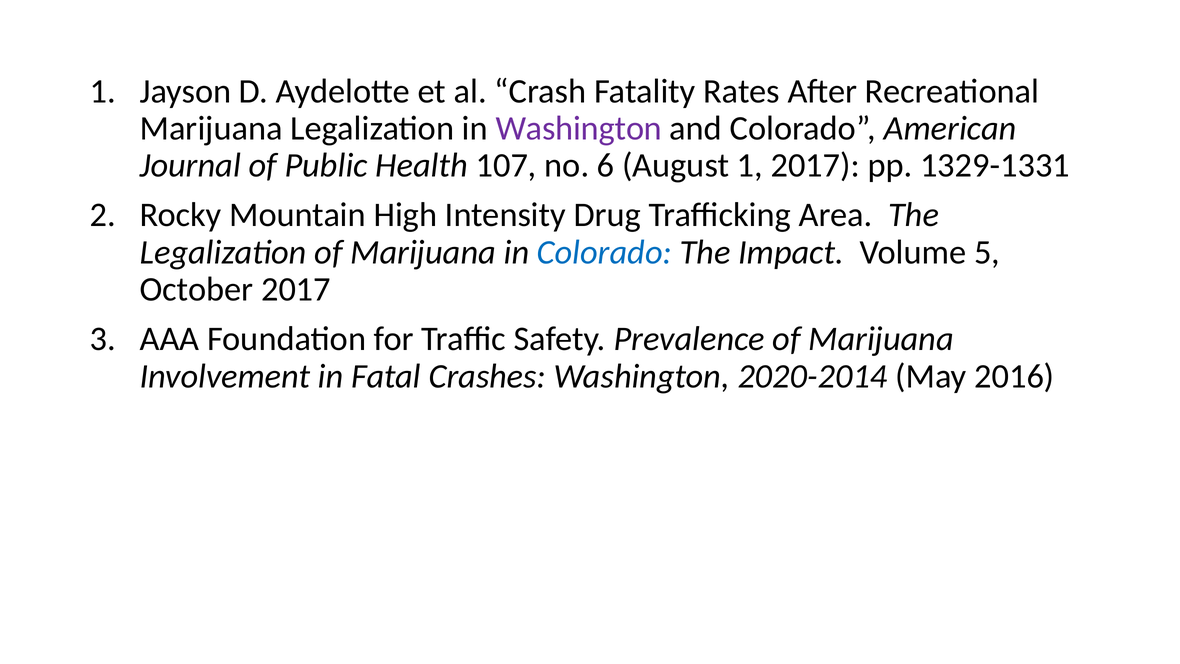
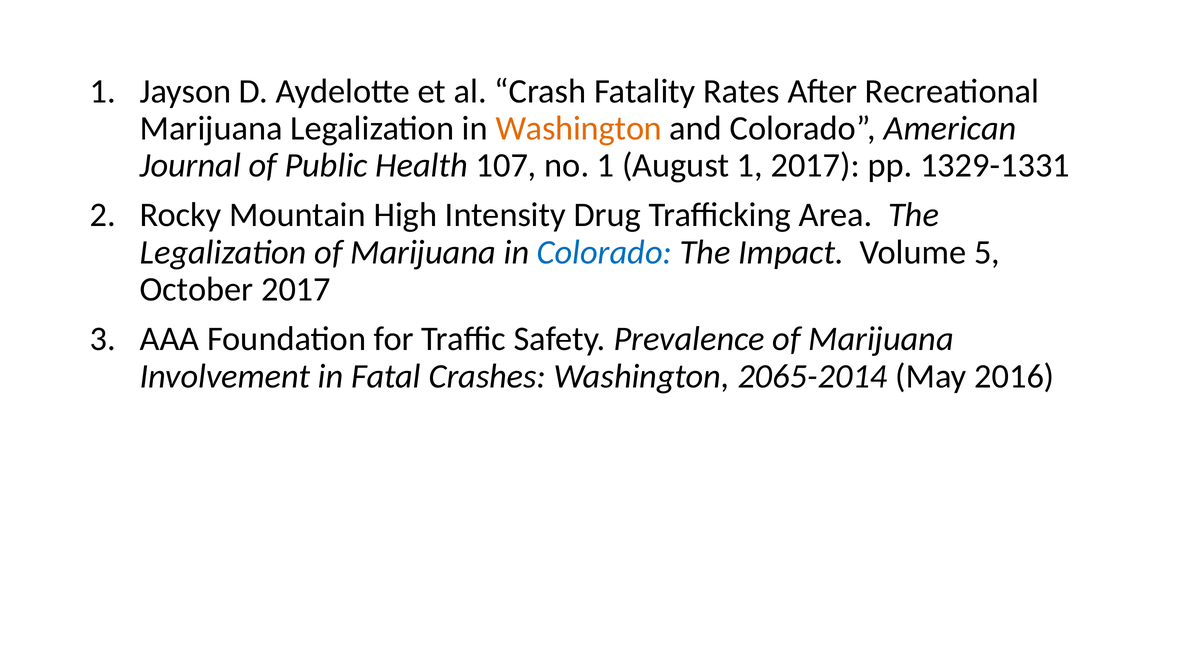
Washington at (579, 128) colour: purple -> orange
no 6: 6 -> 1
2020-2014: 2020-2014 -> 2065-2014
